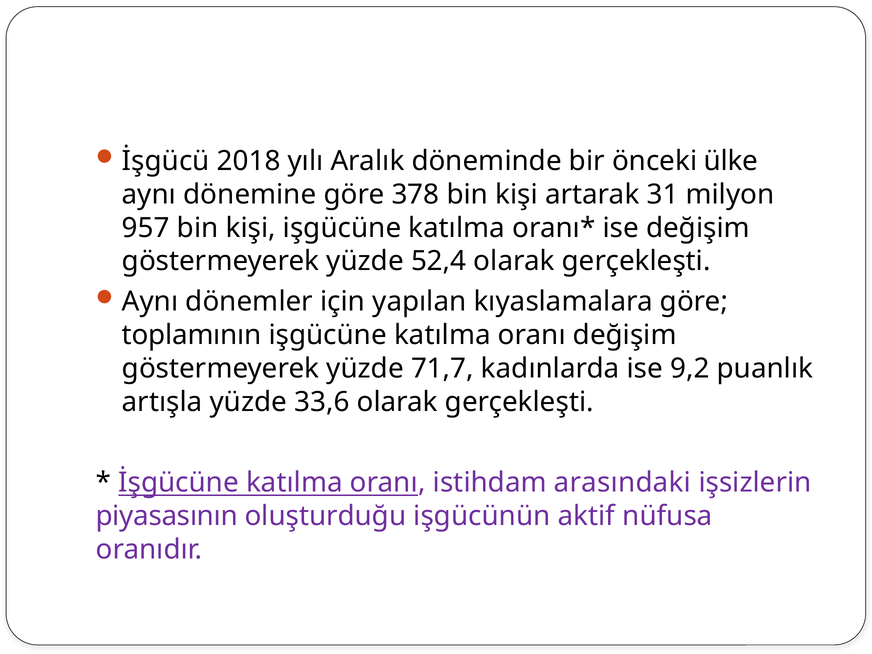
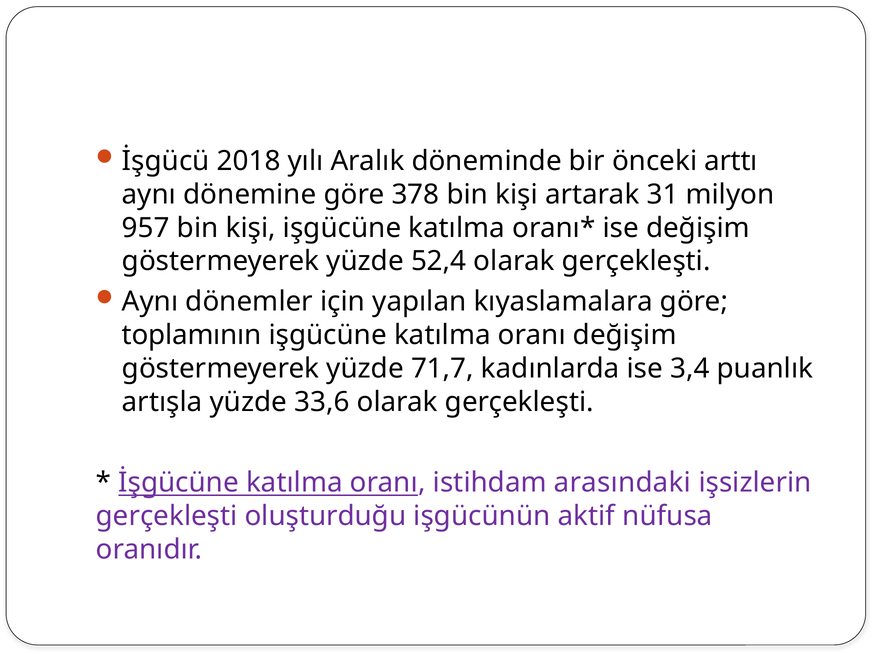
ülke: ülke -> arttı
9,2: 9,2 -> 3,4
piyasasının at (167, 516): piyasasının -> gerçekleşti
